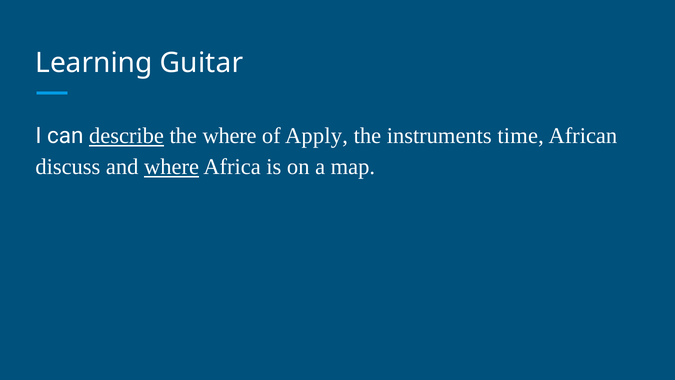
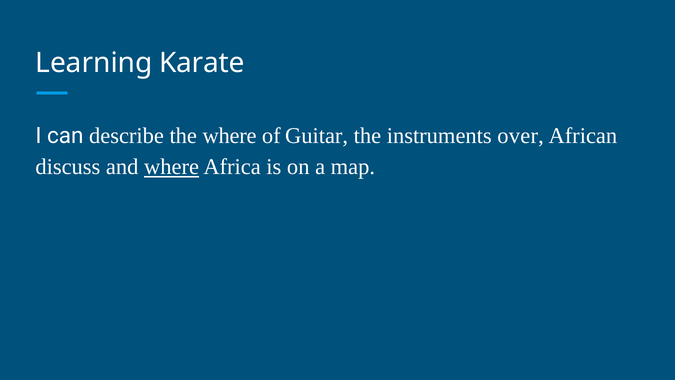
Guitar: Guitar -> Karate
describe underline: present -> none
Apply: Apply -> Guitar
time: time -> over
